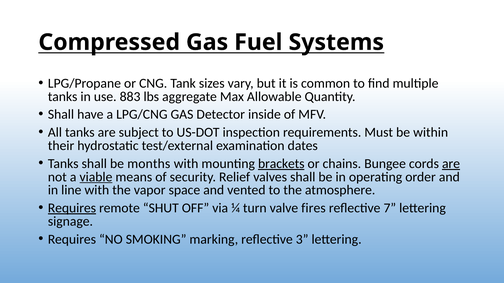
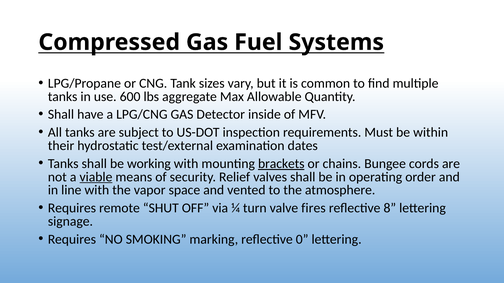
883: 883 -> 600
months: months -> working
are at (451, 164) underline: present -> none
Requires at (72, 208) underline: present -> none
7: 7 -> 8
3: 3 -> 0
